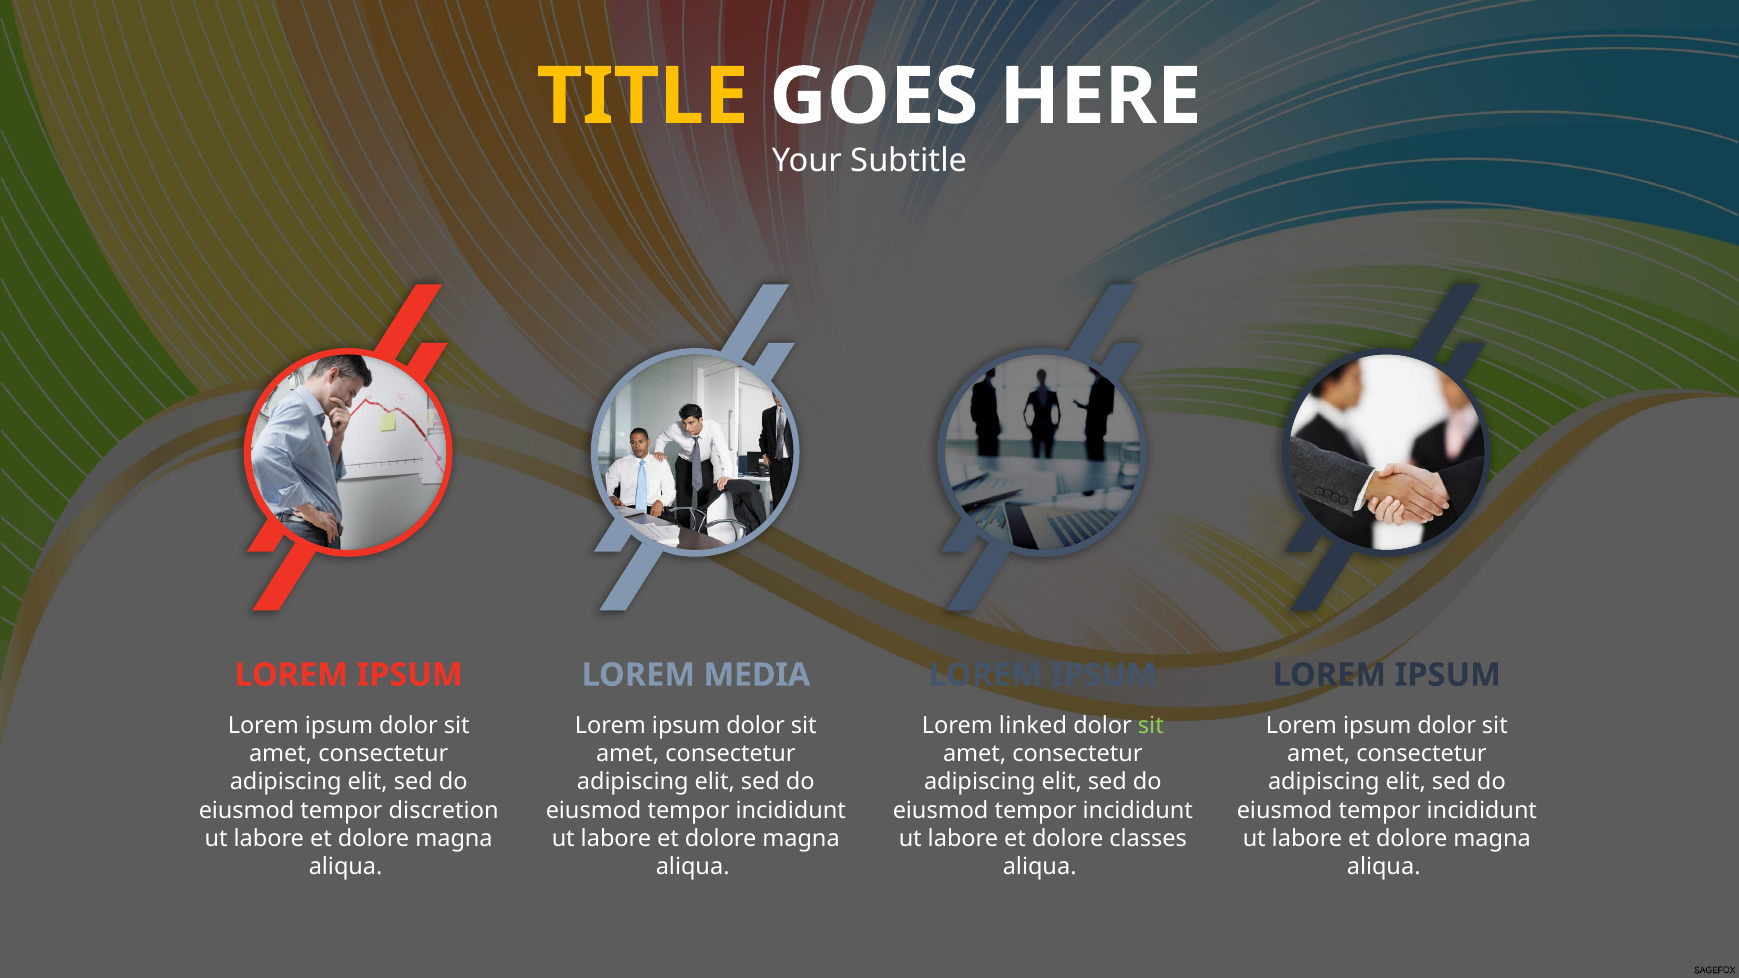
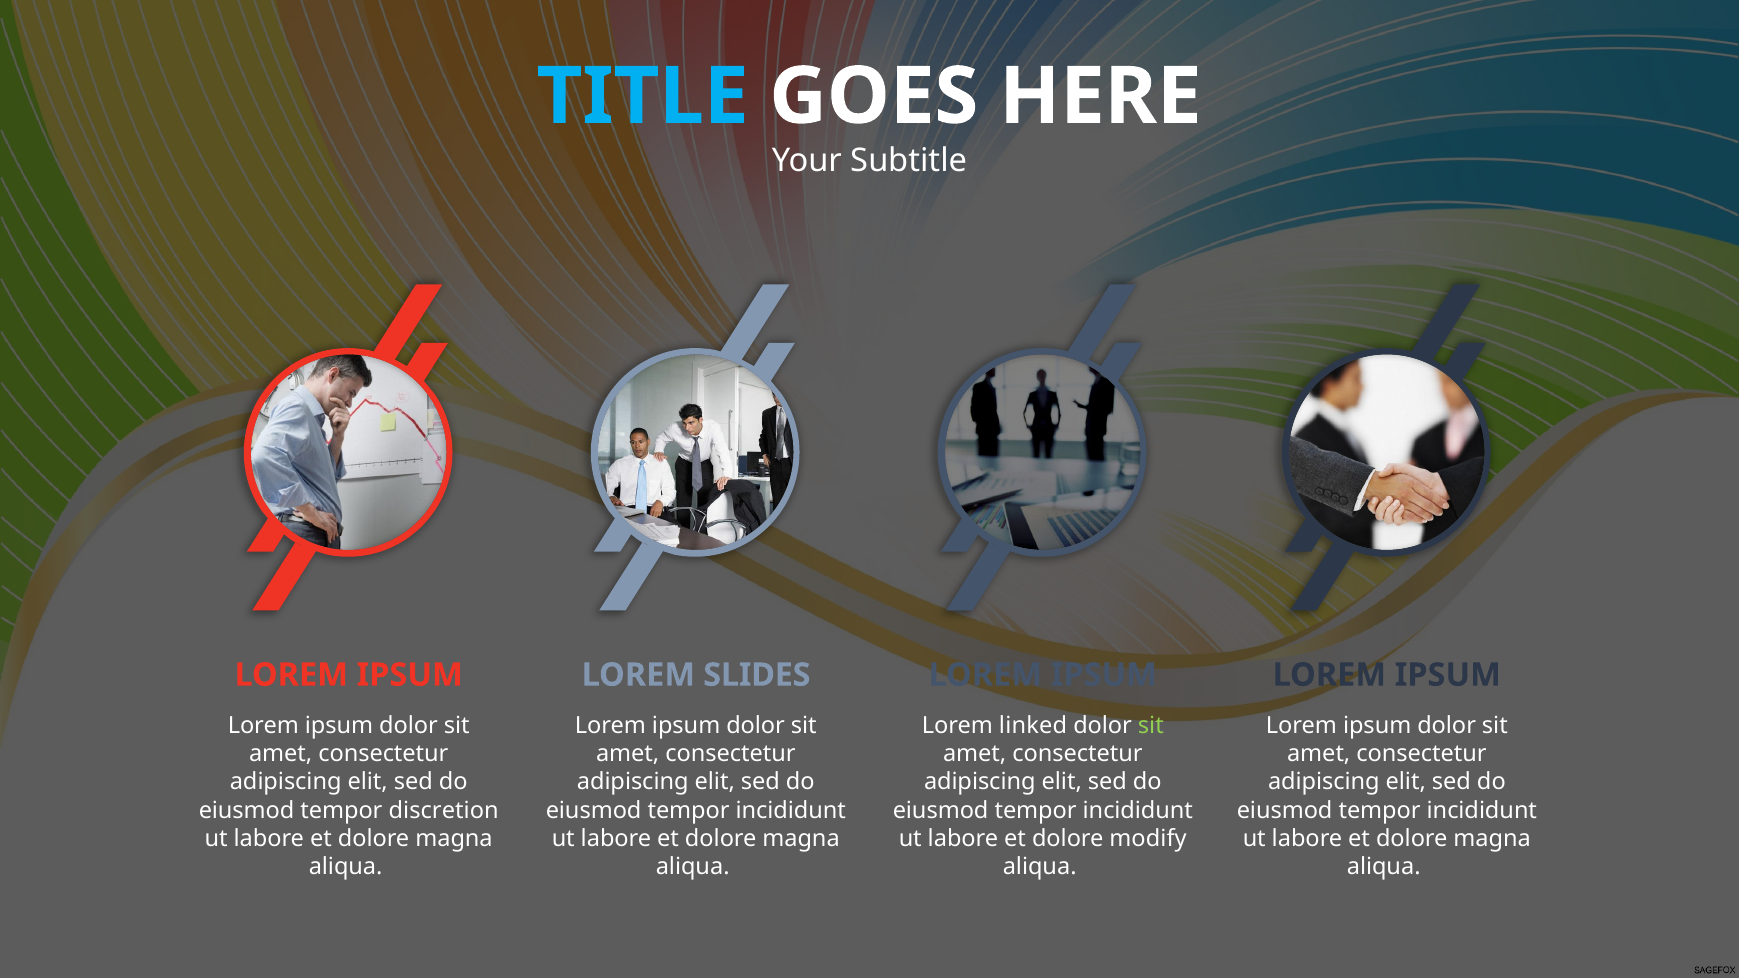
TITLE colour: yellow -> light blue
MEDIA: MEDIA -> SLIDES
classes: classes -> modify
